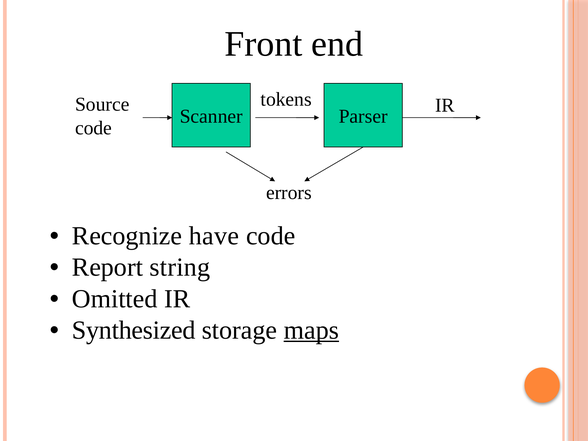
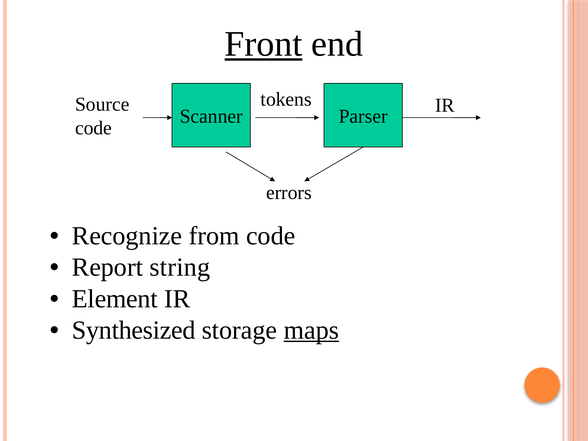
Front underline: none -> present
have: have -> from
Omitted: Omitted -> Element
